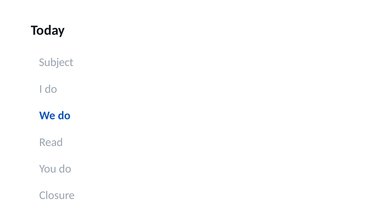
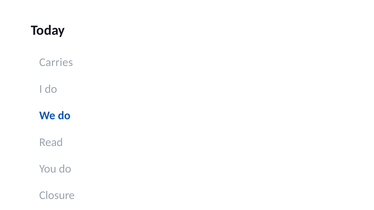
Subject: Subject -> Carries
